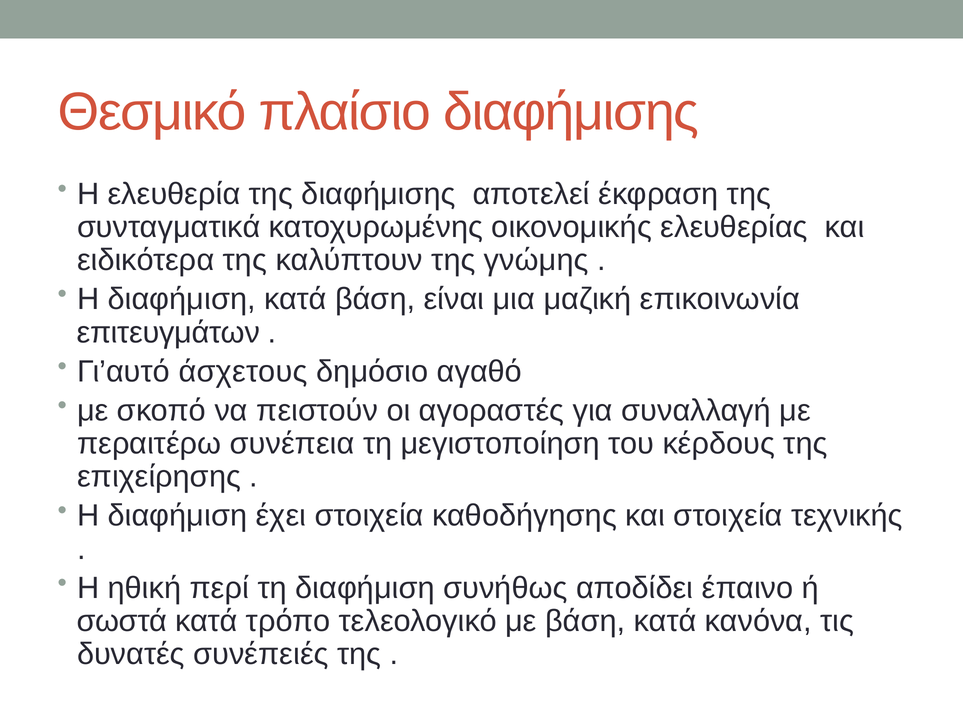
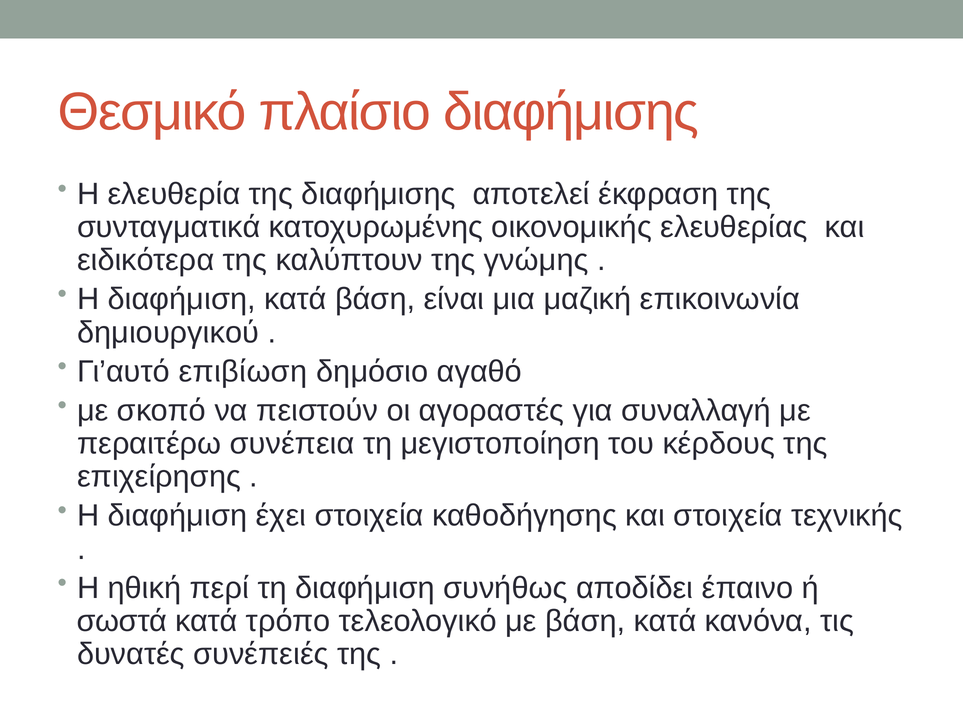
επιτευγμάτων: επιτευγμάτων -> δημιουργικού
άσχετους: άσχετους -> επιβίωση
